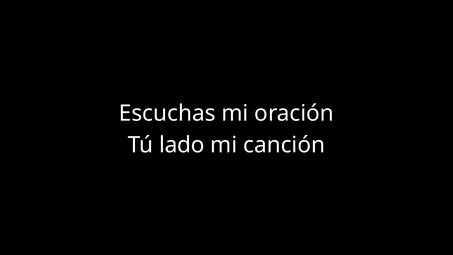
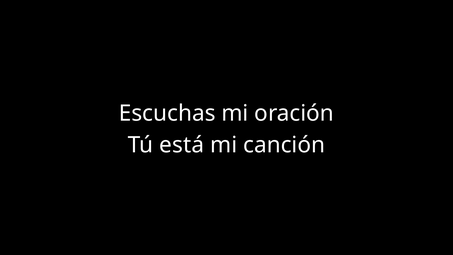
lado: lado -> está
